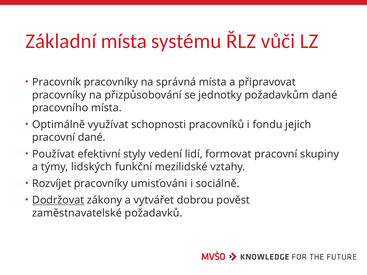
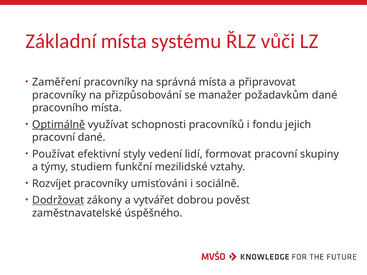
Pracovník: Pracovník -> Zaměření
jednotky: jednotky -> manažer
Optimálně underline: none -> present
lidských: lidských -> studiem
požadavků: požadavků -> úspěšného
